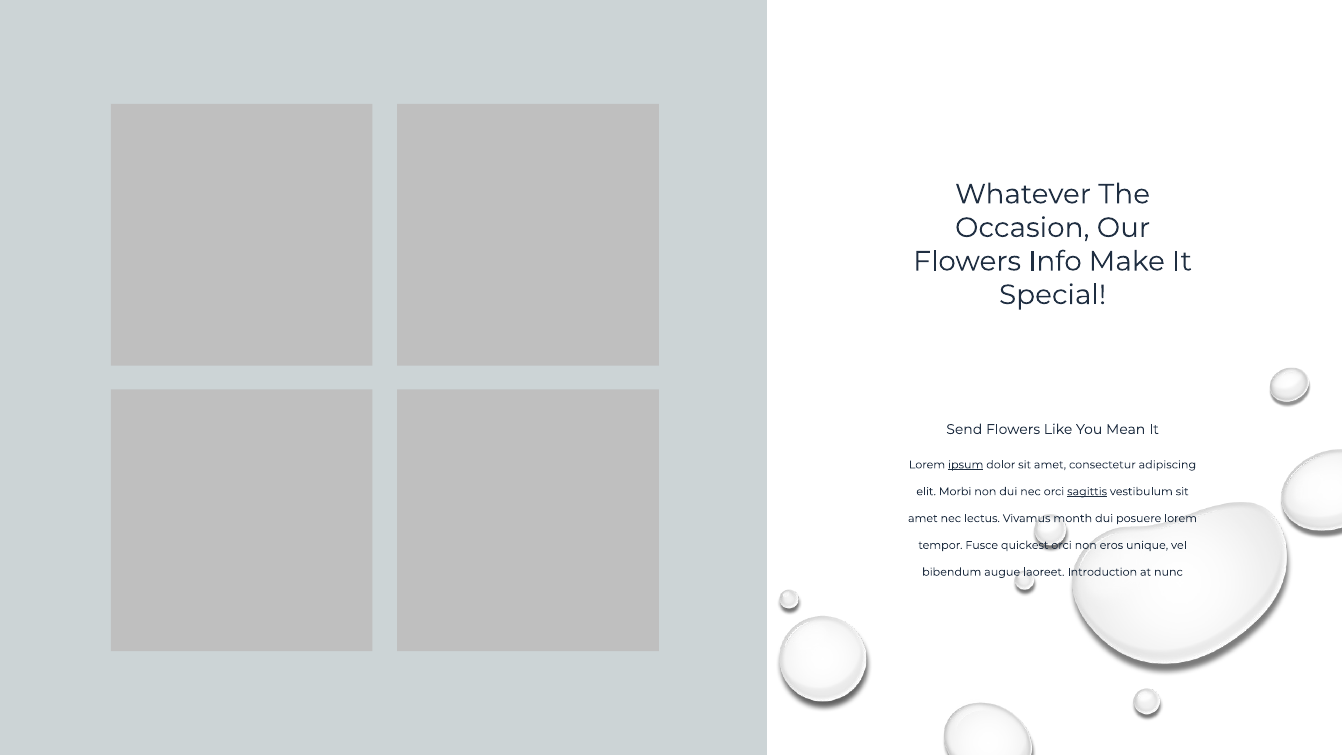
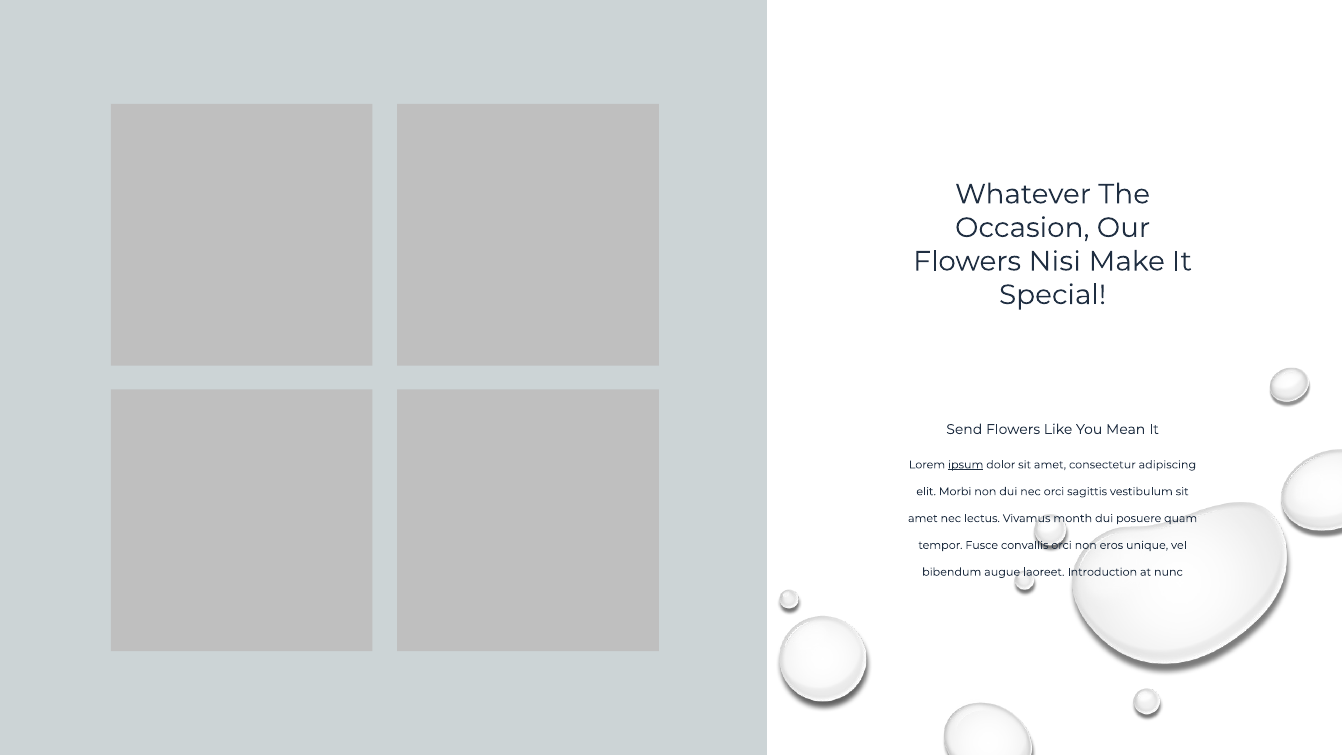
Info: Info -> Nisi
sagittis underline: present -> none
posuere lorem: lorem -> quam
quickest: quickest -> convallis
